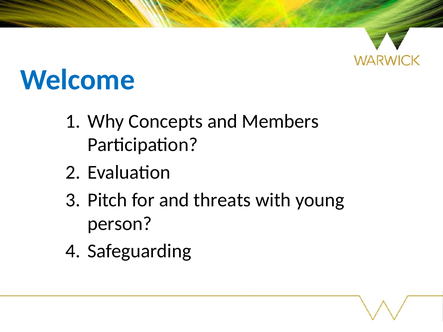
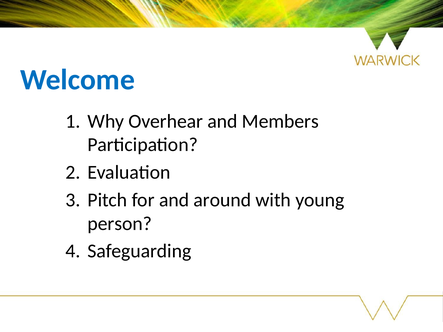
Concepts: Concepts -> Overhear
threats: threats -> around
